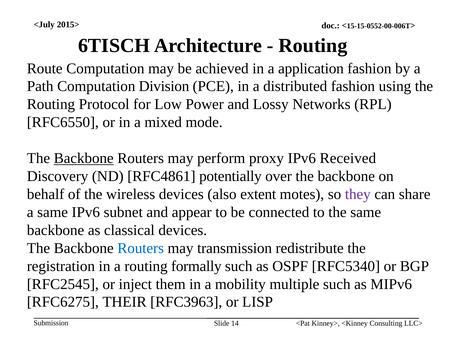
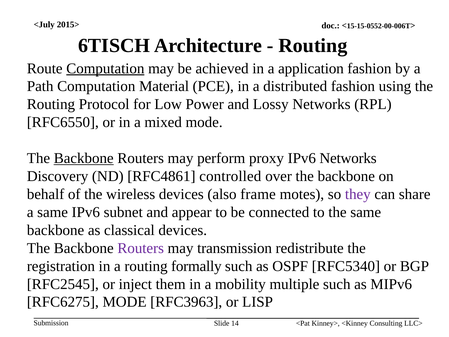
Computation at (105, 68) underline: none -> present
Division: Division -> Material
IPv6 Received: Received -> Networks
potentially: potentially -> controlled
extent: extent -> frame
Routers at (141, 248) colour: blue -> purple
RFC6275 THEIR: THEIR -> MODE
